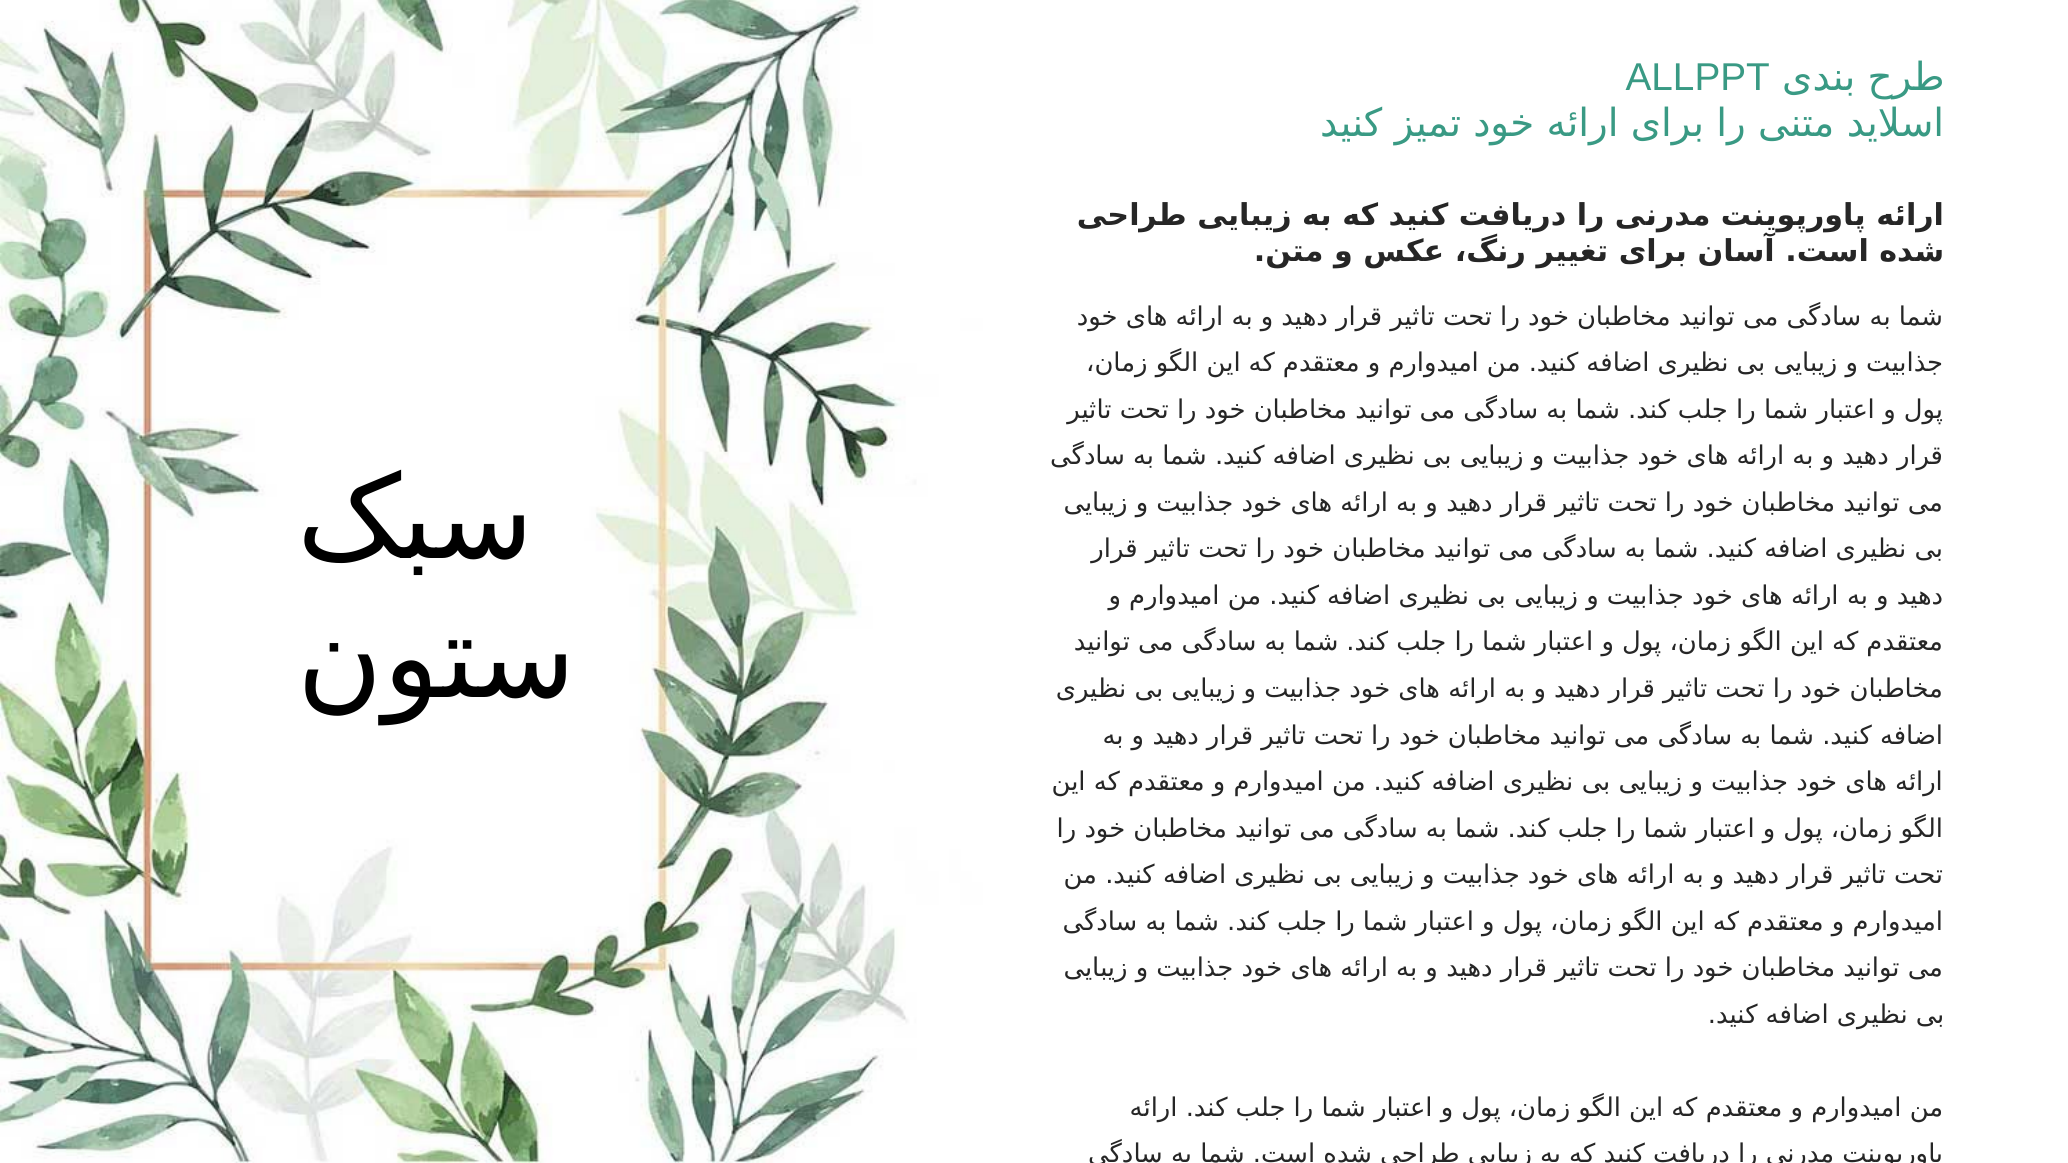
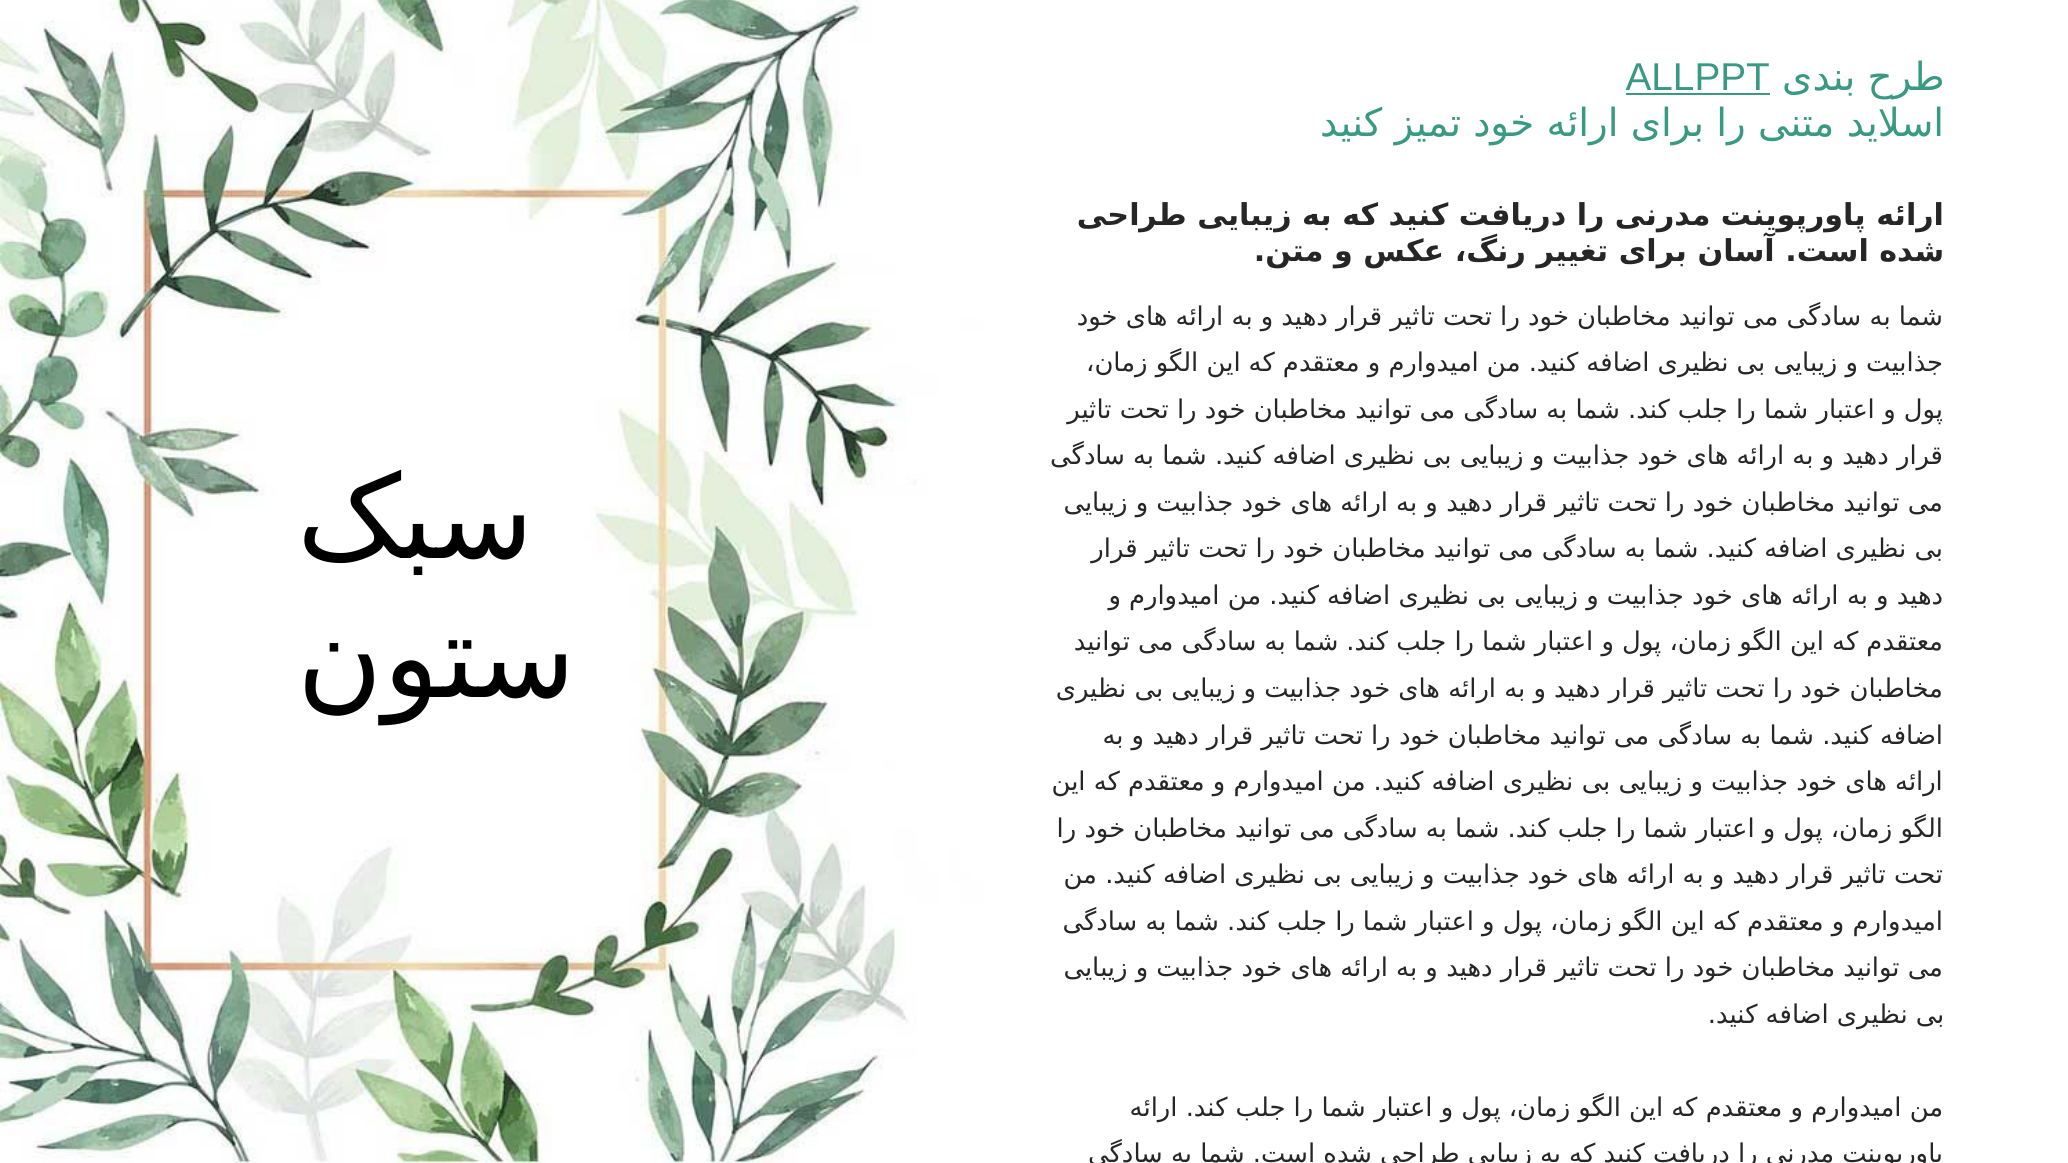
ALLPPT underline: none -> present
